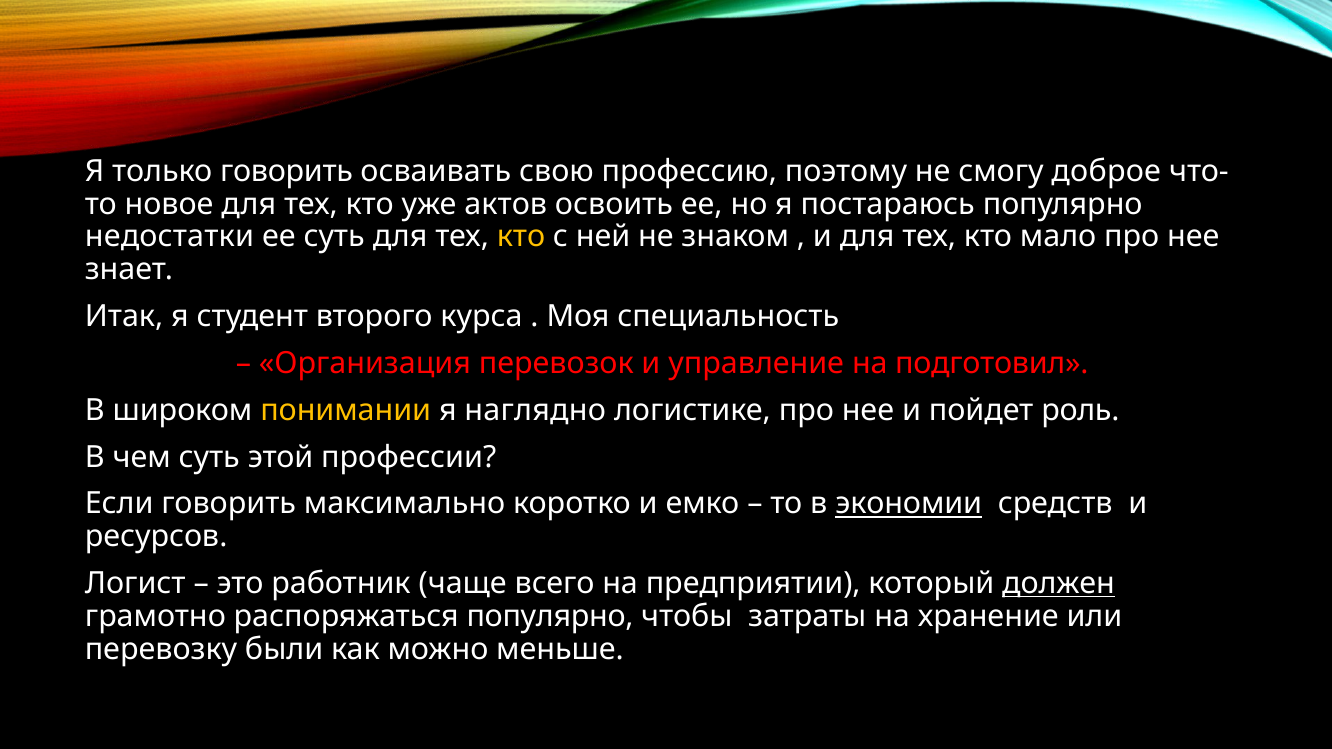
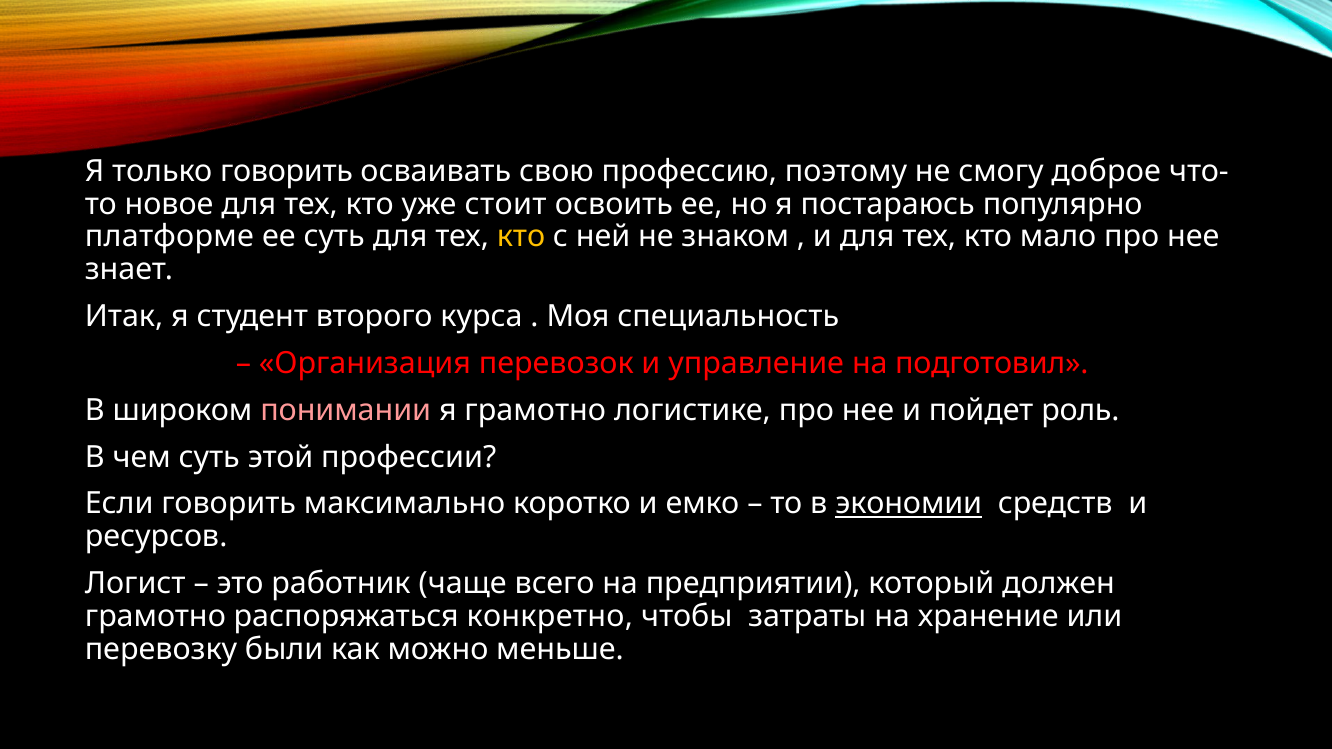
актов: актов -> стоит
недостатки: недостатки -> платформе
понимании colour: yellow -> pink
я наглядно: наглядно -> грамотно
должен underline: present -> none
распоряжаться популярно: популярно -> конкретно
